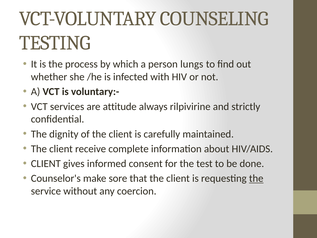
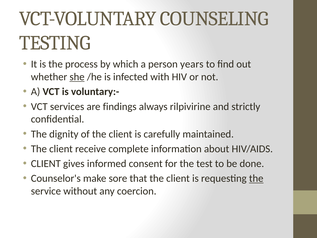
lungs: lungs -> years
she underline: none -> present
attitude: attitude -> findings
